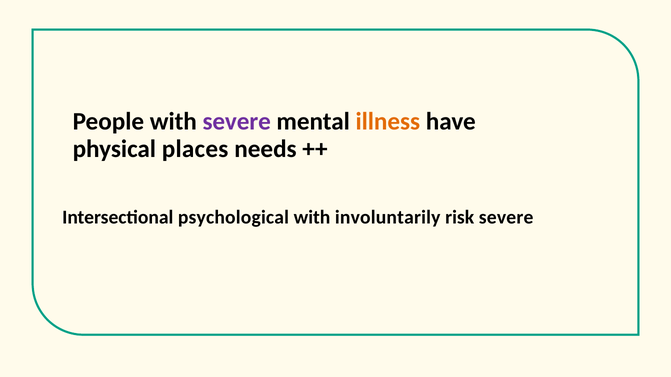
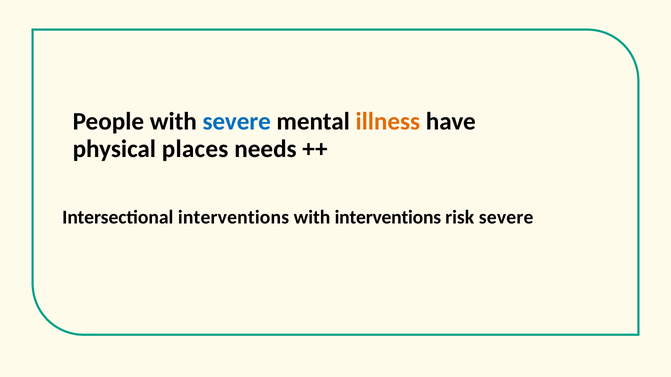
severe at (237, 122) colour: purple -> blue
Intersectional psychological: psychological -> interventions
with involuntarily: involuntarily -> interventions
